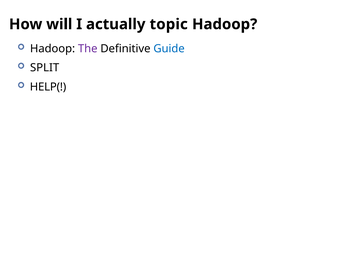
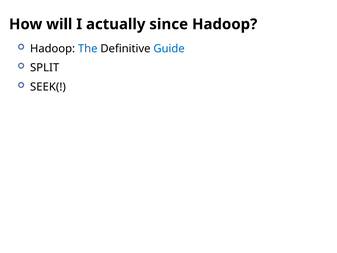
topic: topic -> since
The colour: purple -> blue
HELP(: HELP( -> SEEK(
